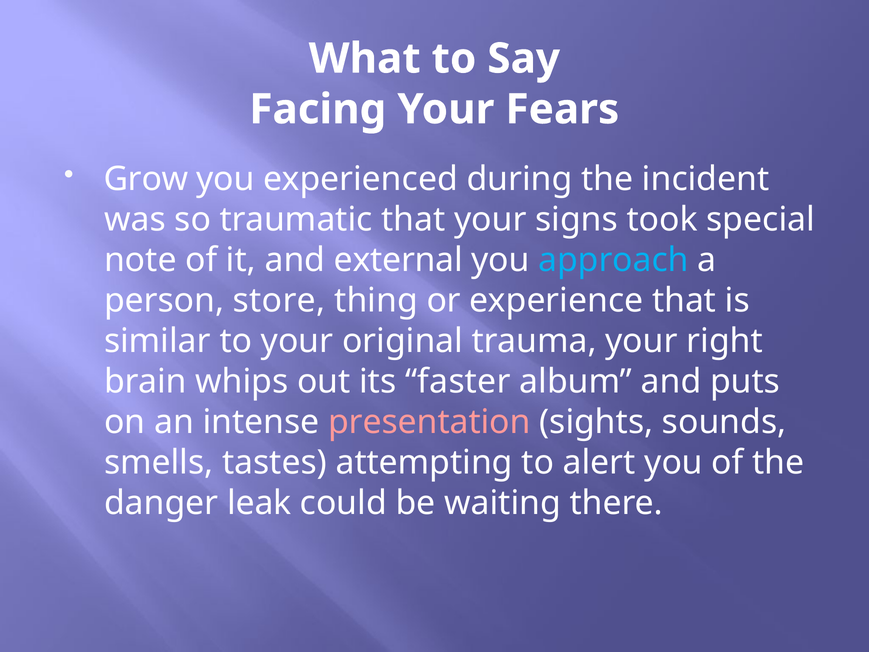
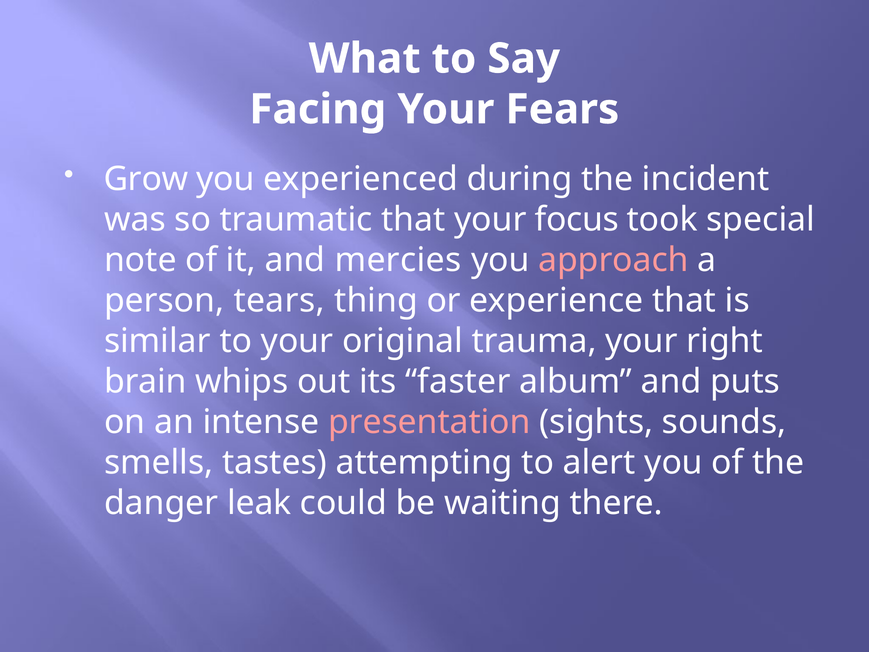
signs: signs -> focus
external: external -> mercies
approach colour: light blue -> pink
store: store -> tears
